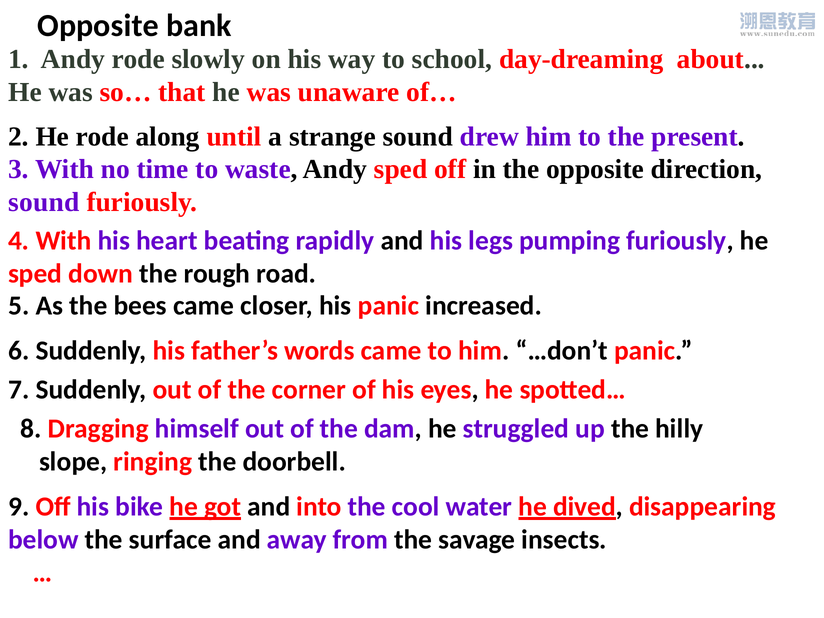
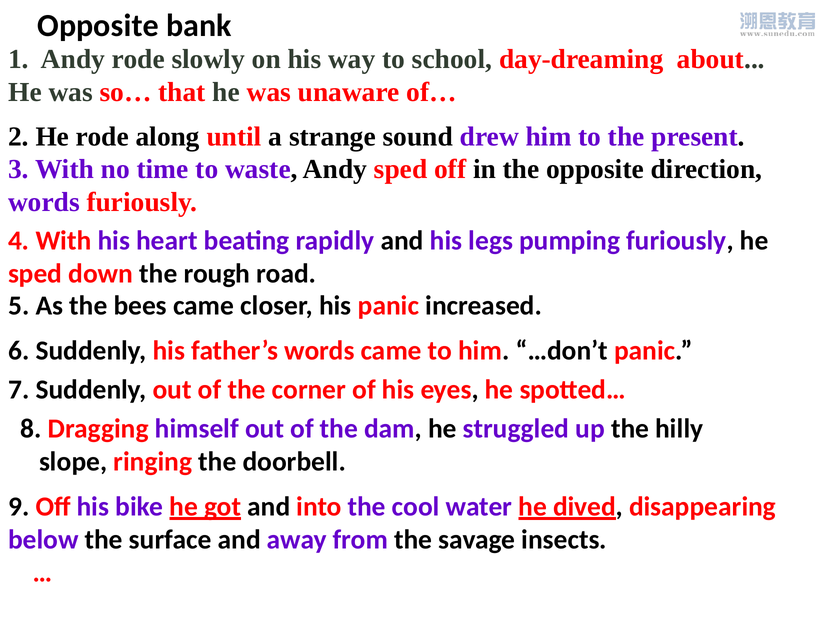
sound at (44, 202): sound -> words
